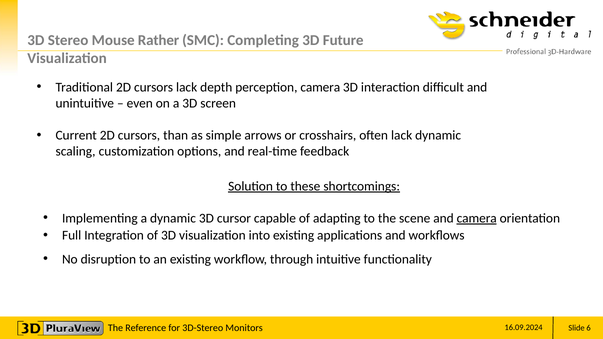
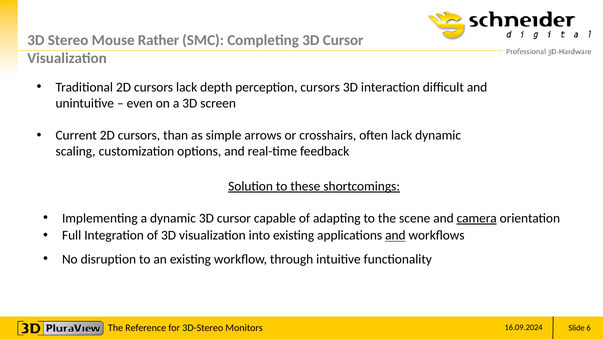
Completing 3D Future: Future -> Cursor
perception camera: camera -> cursors
and at (395, 236) underline: none -> present
